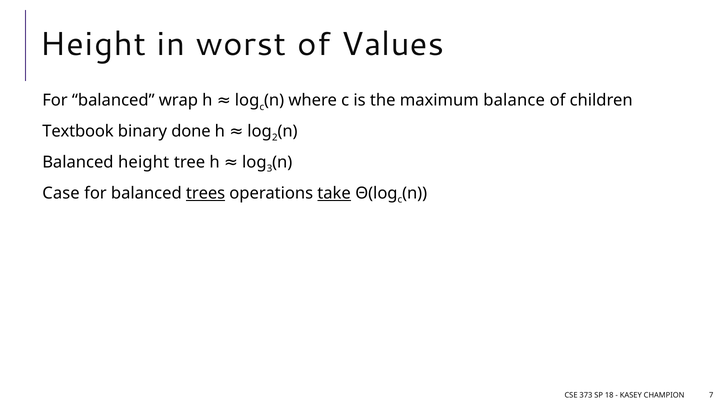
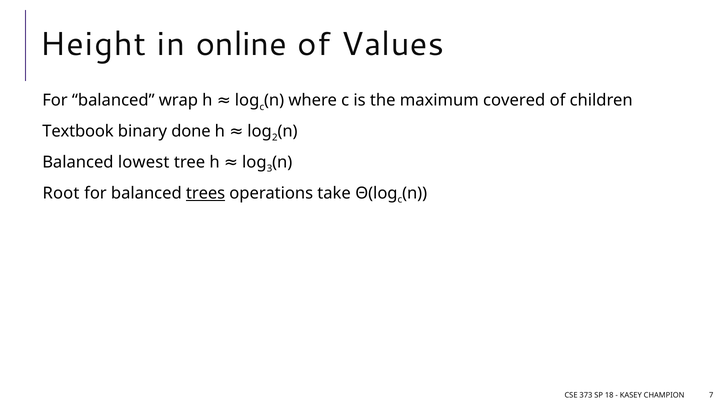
worst: worst -> online
balance: balance -> covered
Balanced height: height -> lowest
Case: Case -> Root
take underline: present -> none
